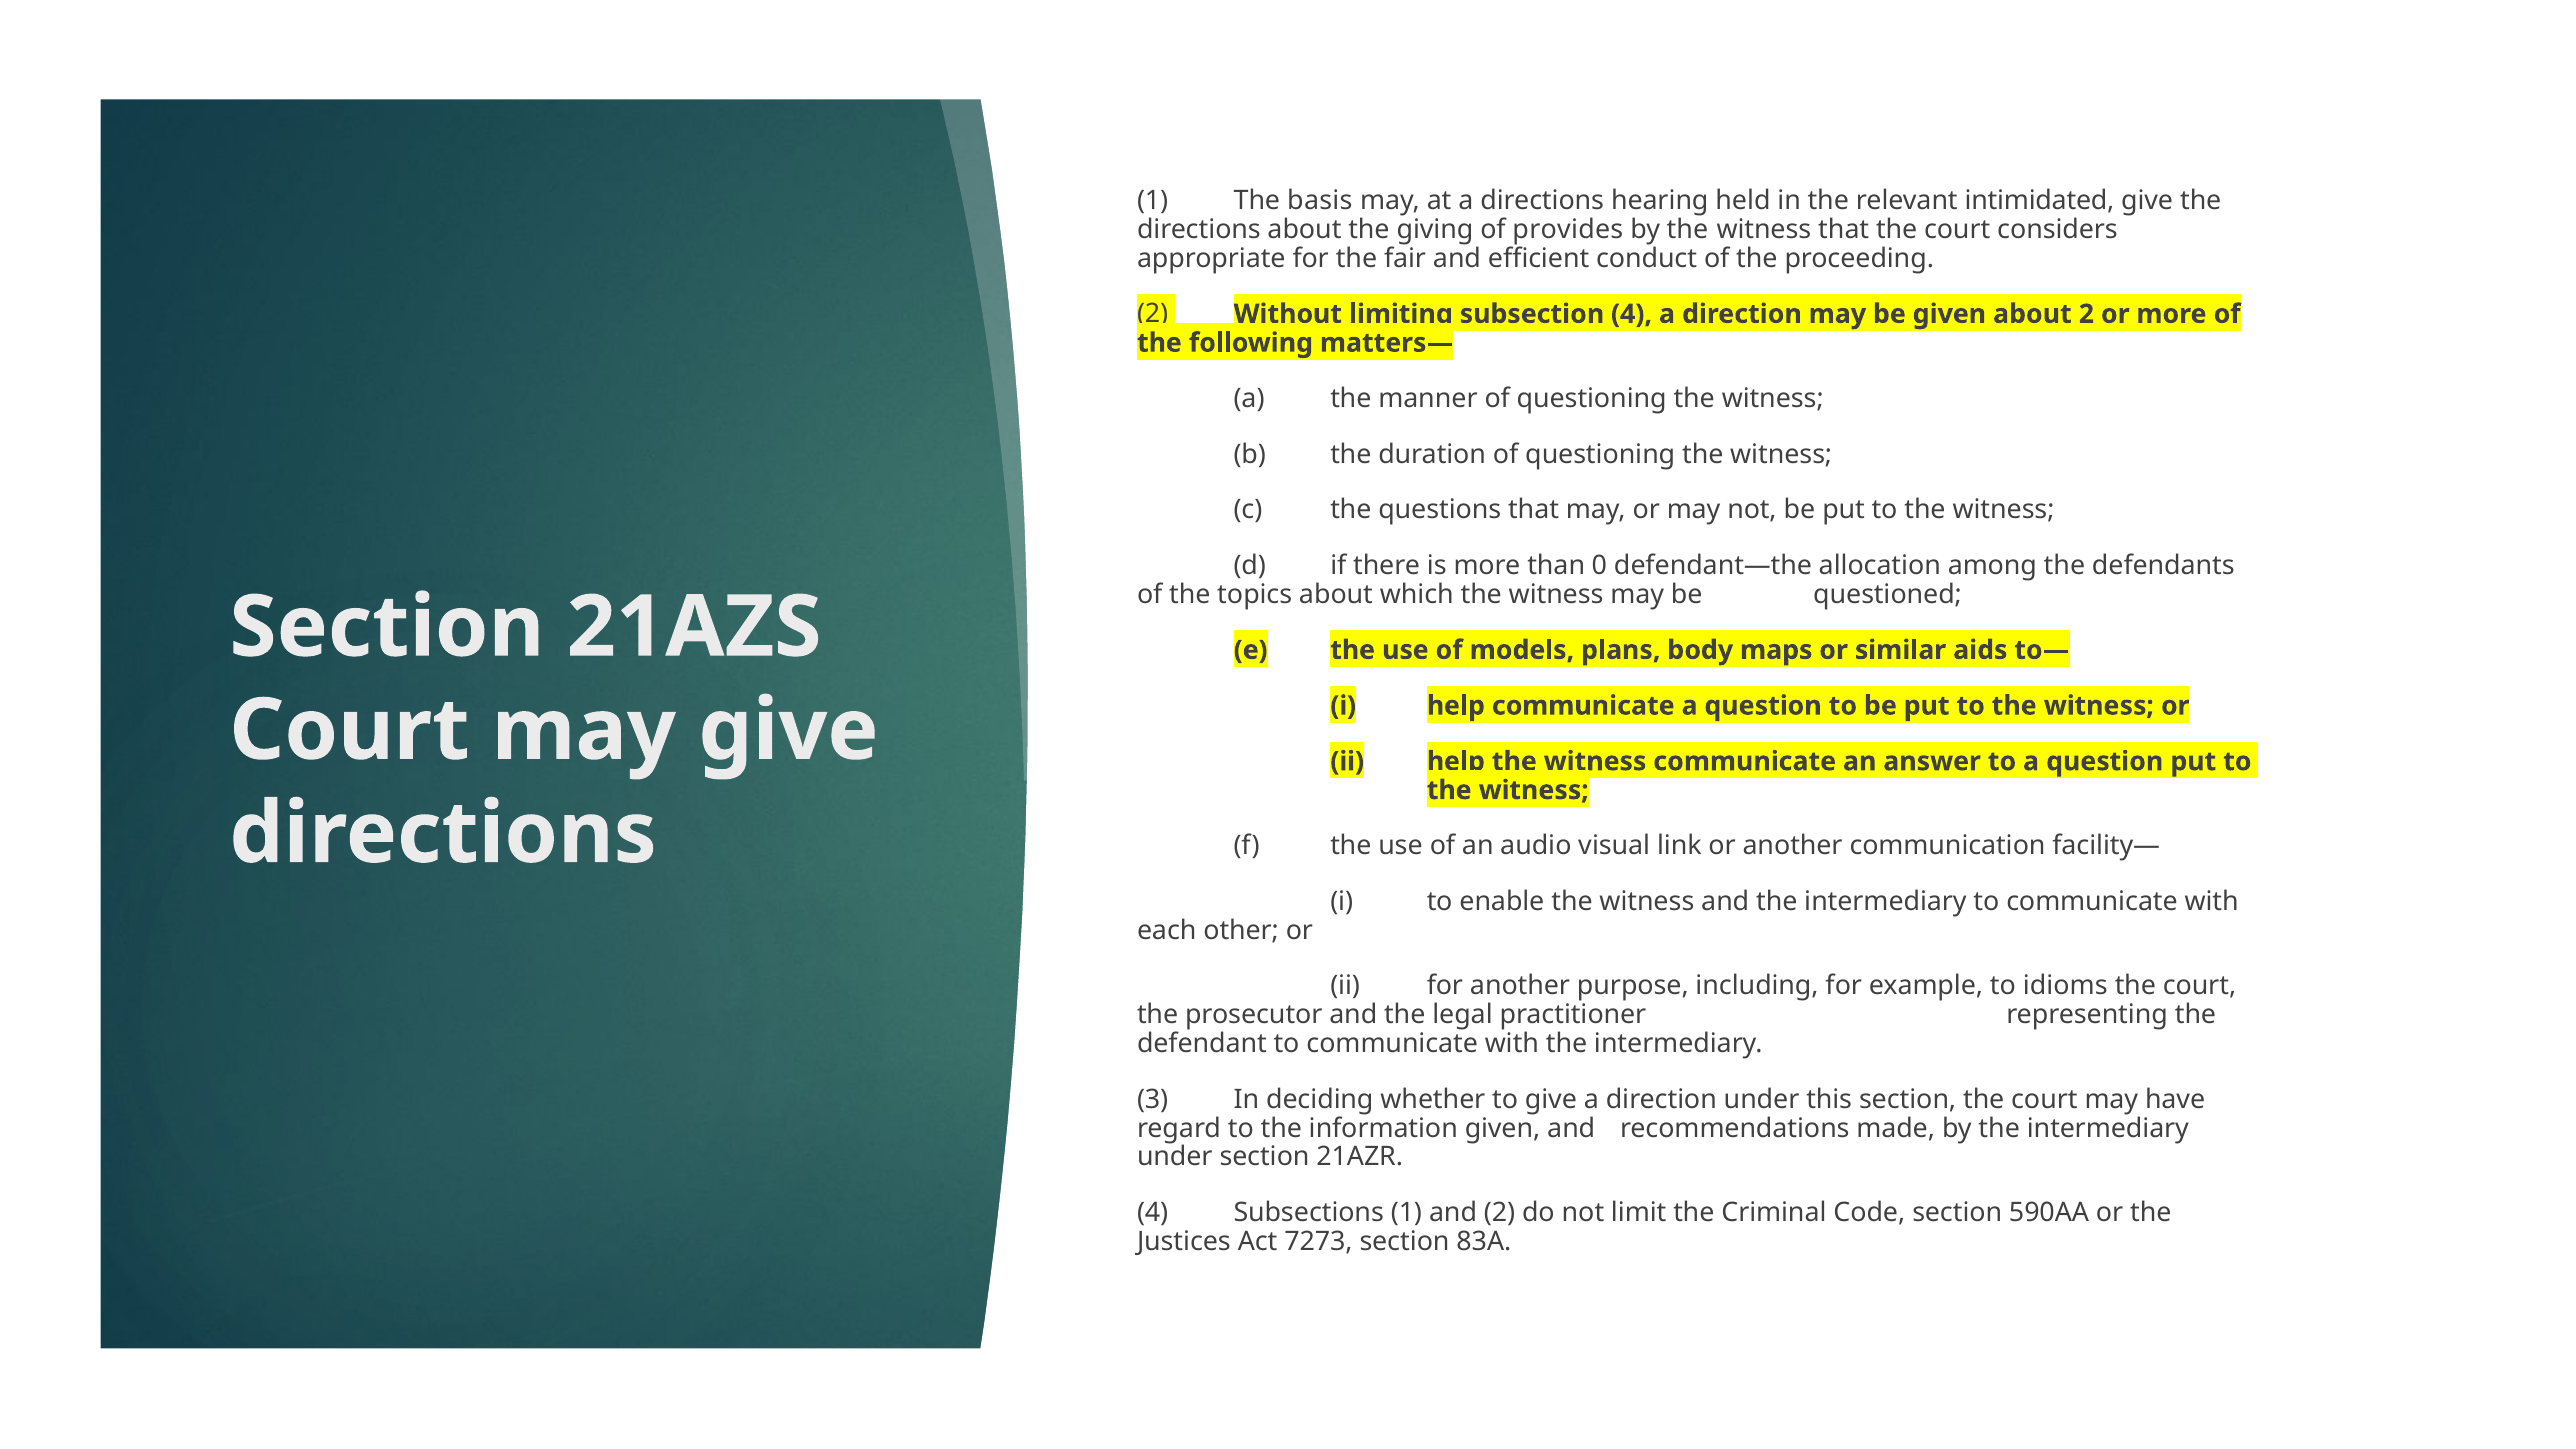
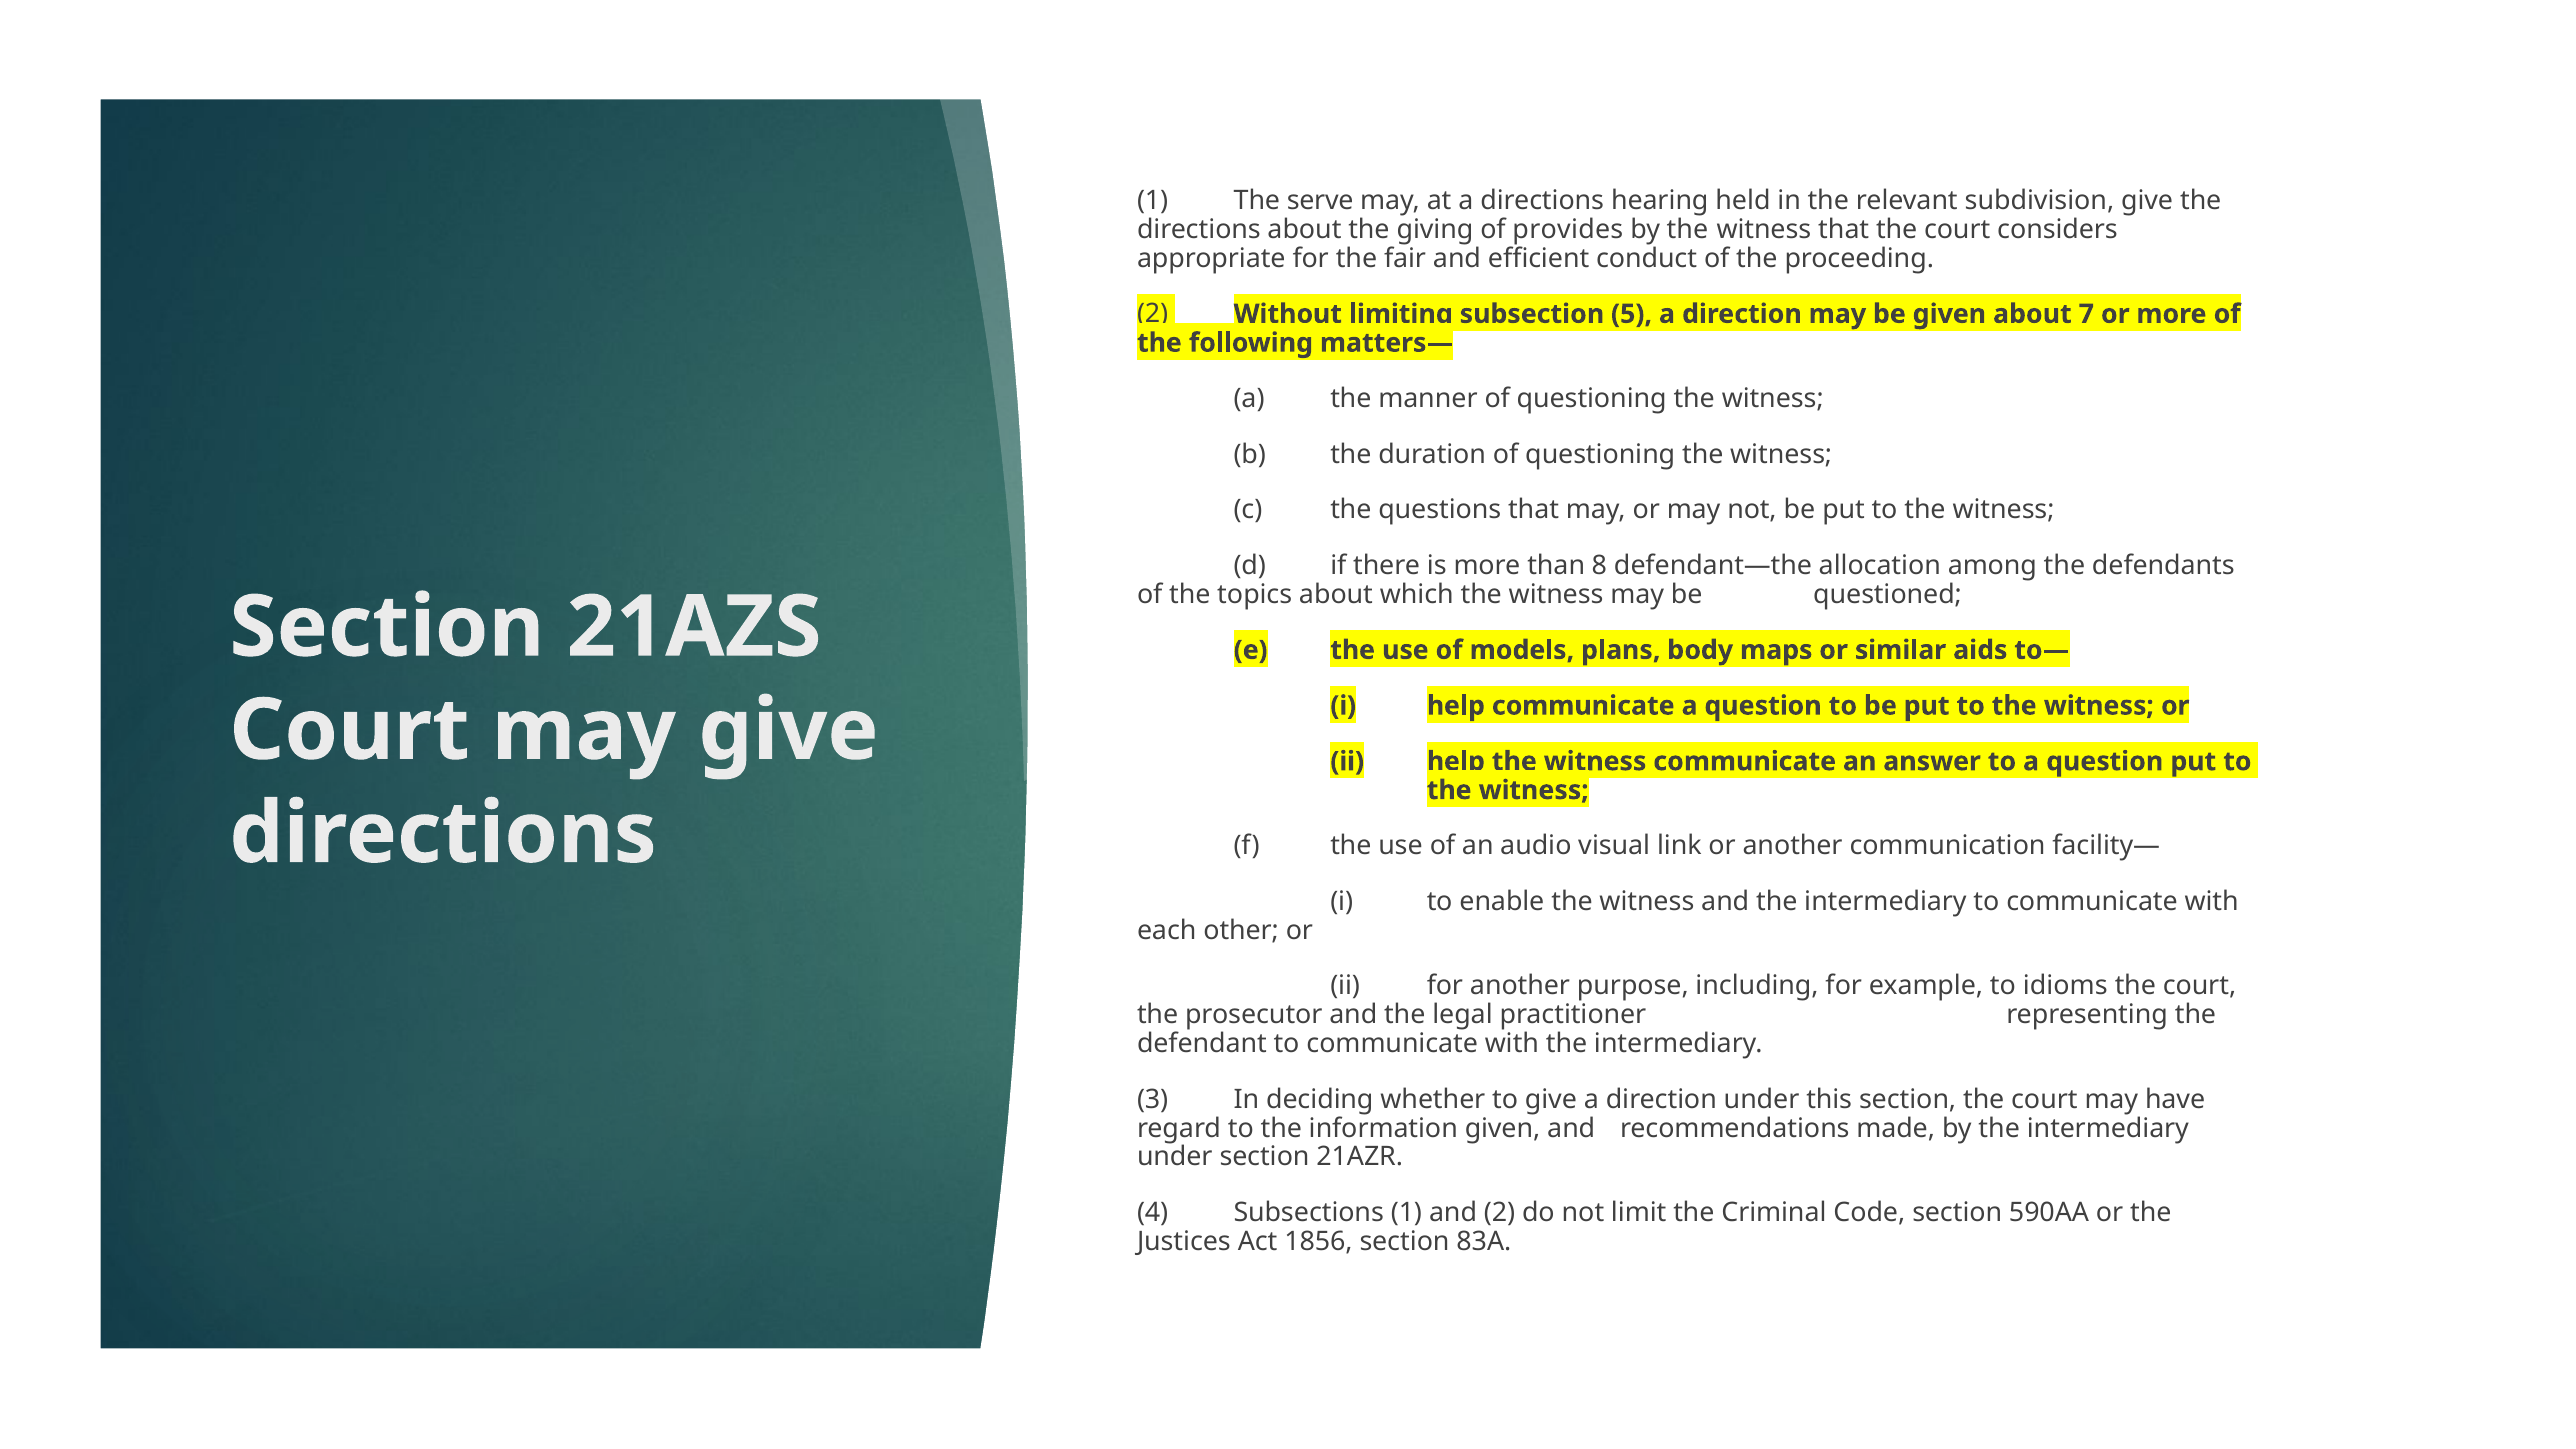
basis: basis -> serve
intimidated: intimidated -> subdivision
subsection 4: 4 -> 5
about 2: 2 -> 7
0: 0 -> 8
7273: 7273 -> 1856
